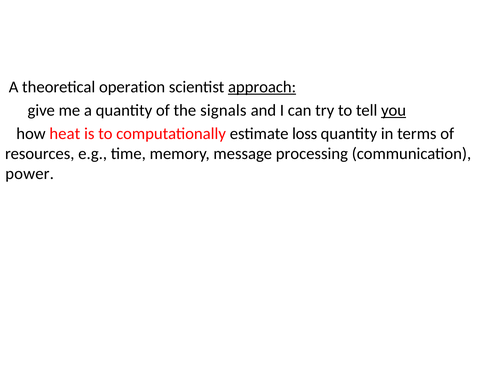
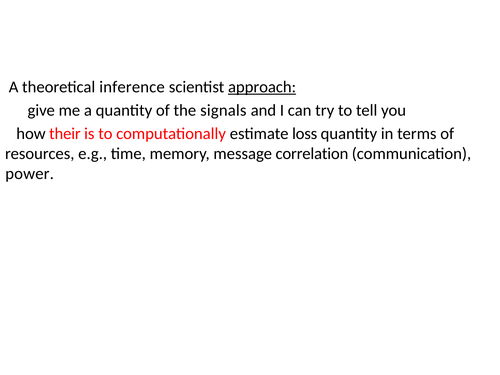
operation: operation -> inference
you underline: present -> none
heat: heat -> their
processing: processing -> correlation
